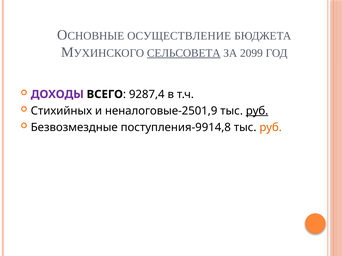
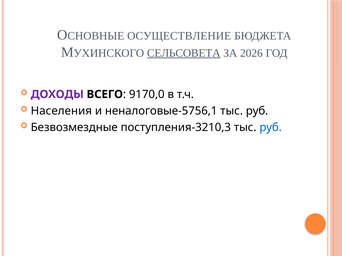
2099: 2099 -> 2026
9287,4: 9287,4 -> 9170,0
Стихийных: Стихийных -> Населения
неналоговые-2501,9: неналоговые-2501,9 -> неналоговые-5756,1
руб at (257, 111) underline: present -> none
поступления-9914,8: поступления-9914,8 -> поступления-3210,3
руб at (271, 128) colour: orange -> blue
